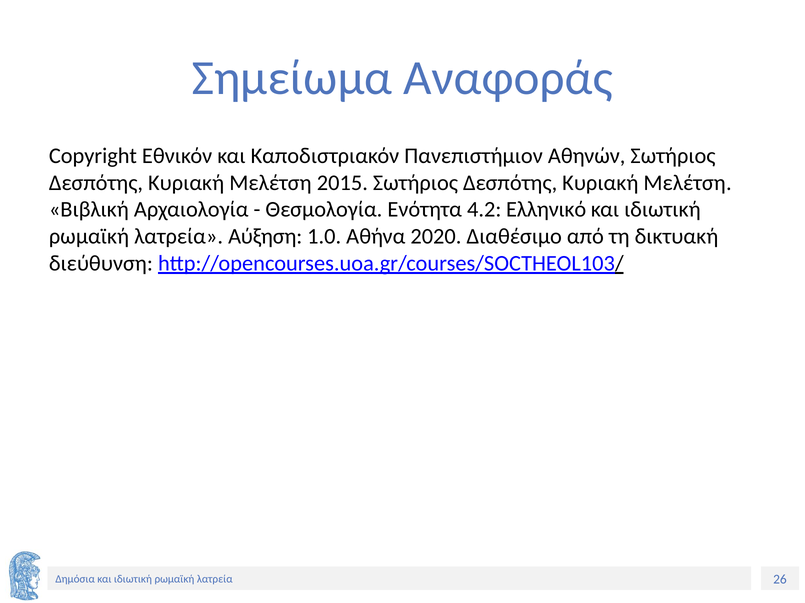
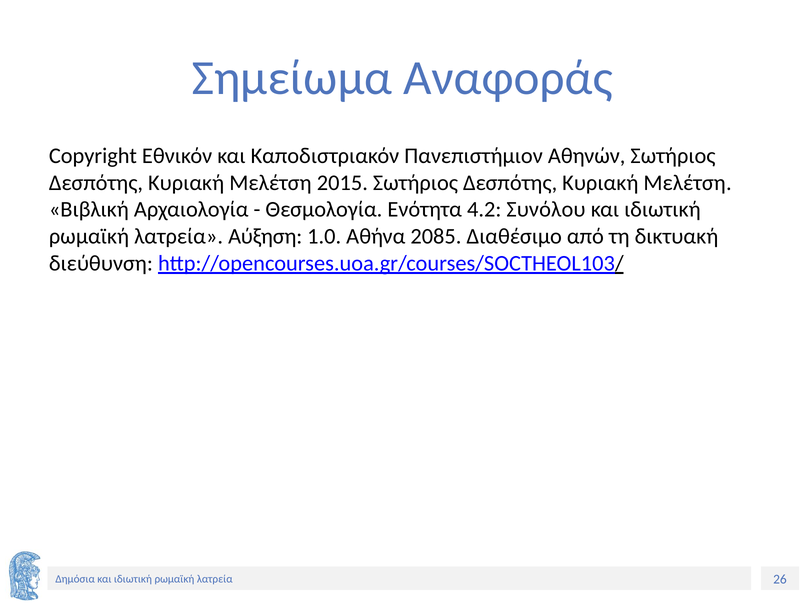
Ελληνικό: Ελληνικό -> Συνόλου
2020: 2020 -> 2085
